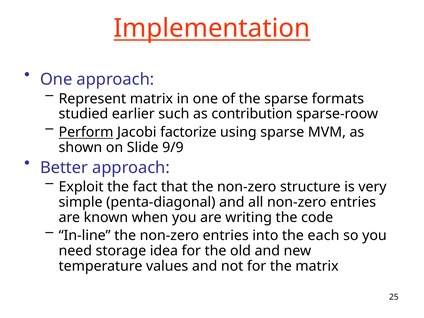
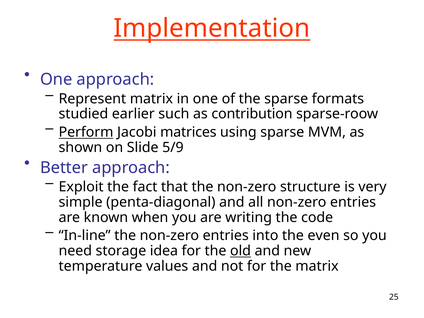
factorize: factorize -> matrices
9/9: 9/9 -> 5/9
each: each -> even
old underline: none -> present
